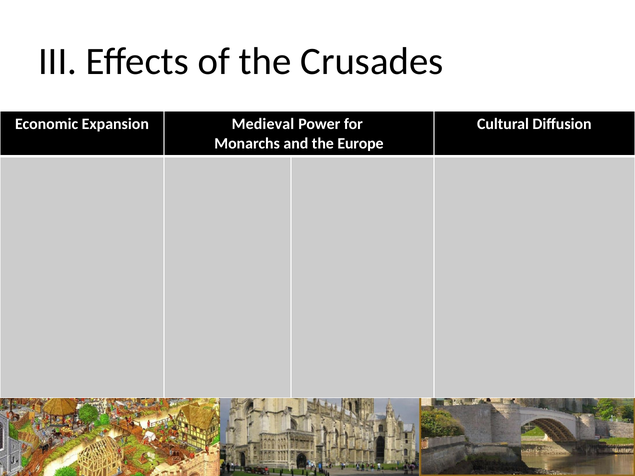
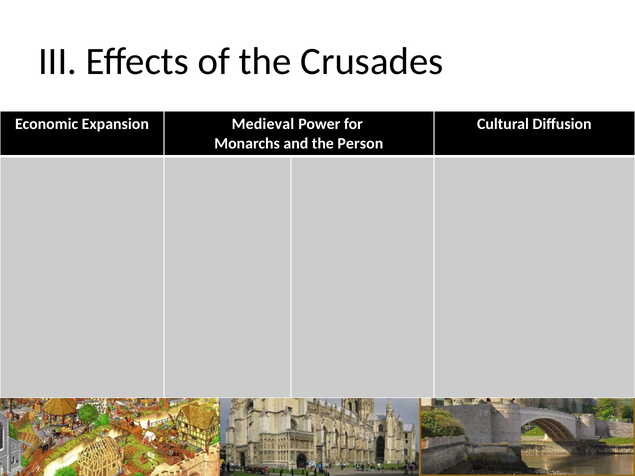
Europe: Europe -> Person
